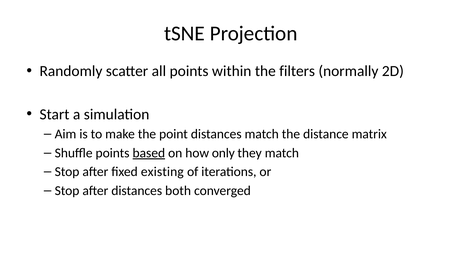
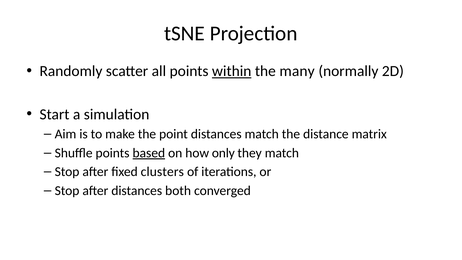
within underline: none -> present
filters: filters -> many
existing: existing -> clusters
